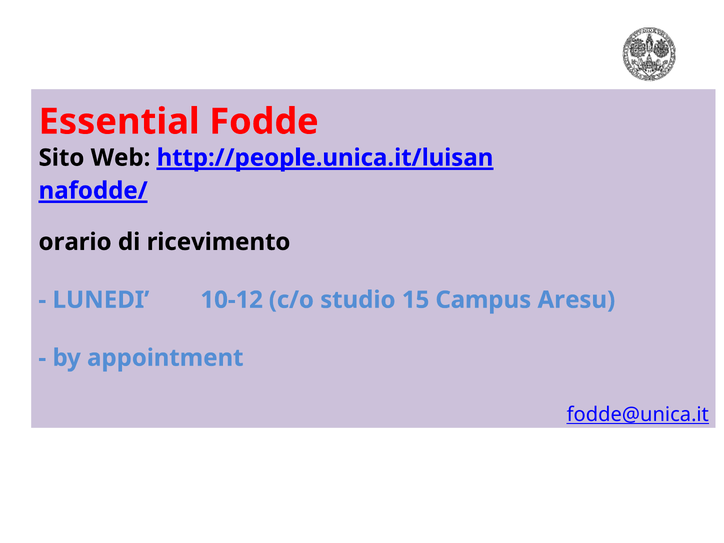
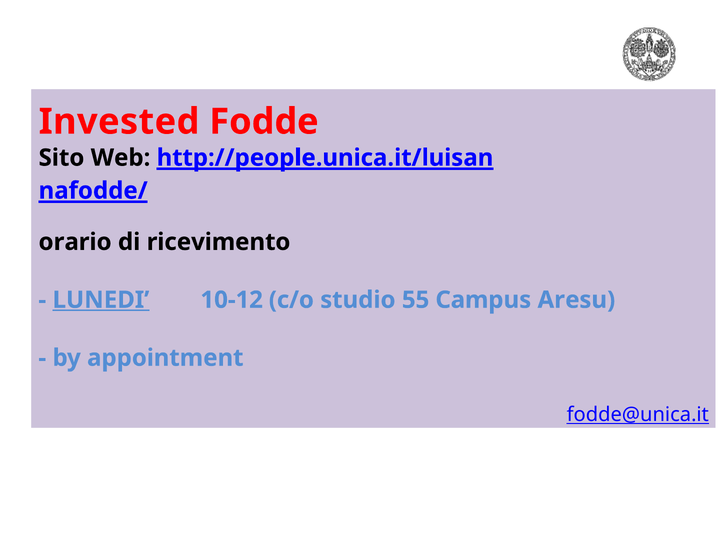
Essential: Essential -> Invested
LUNEDI underline: none -> present
15: 15 -> 55
